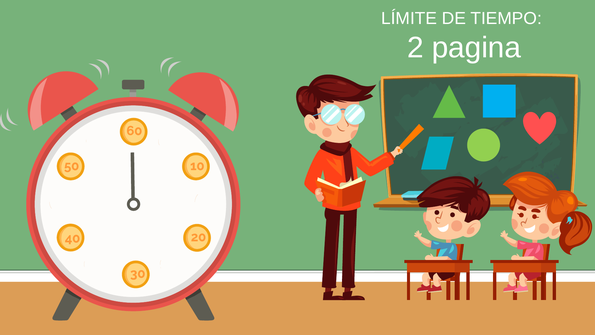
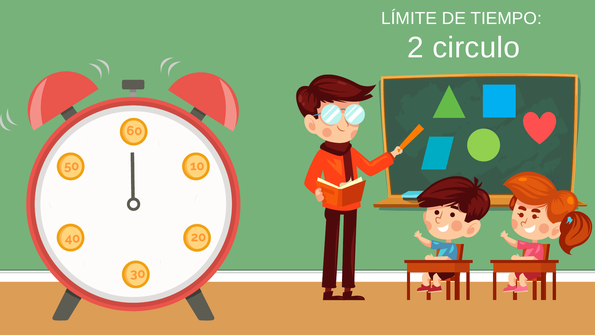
pagina: pagina -> circulo
